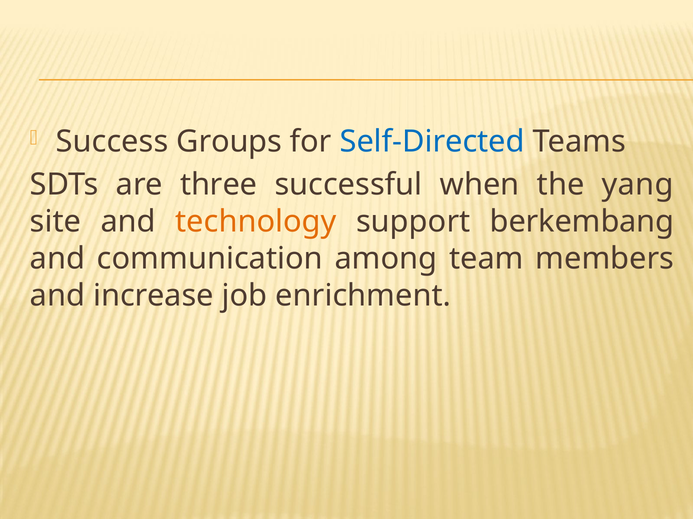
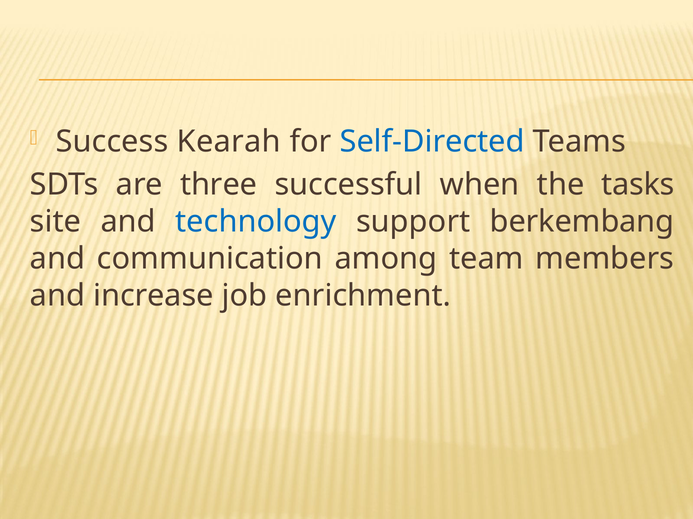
Groups: Groups -> Kearah
yang: yang -> tasks
technology colour: orange -> blue
